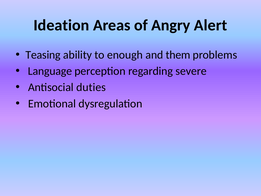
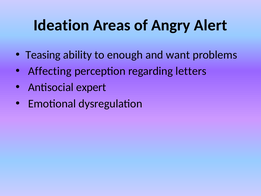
them: them -> want
Language: Language -> Affecting
severe: severe -> letters
duties: duties -> expert
